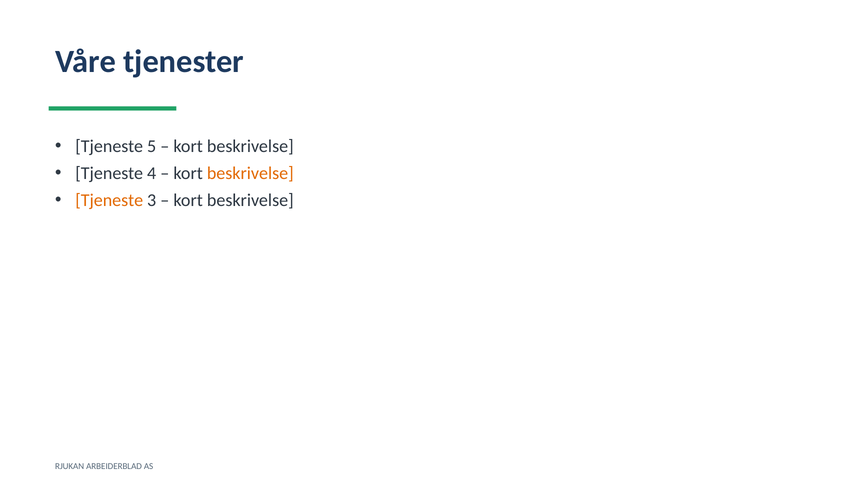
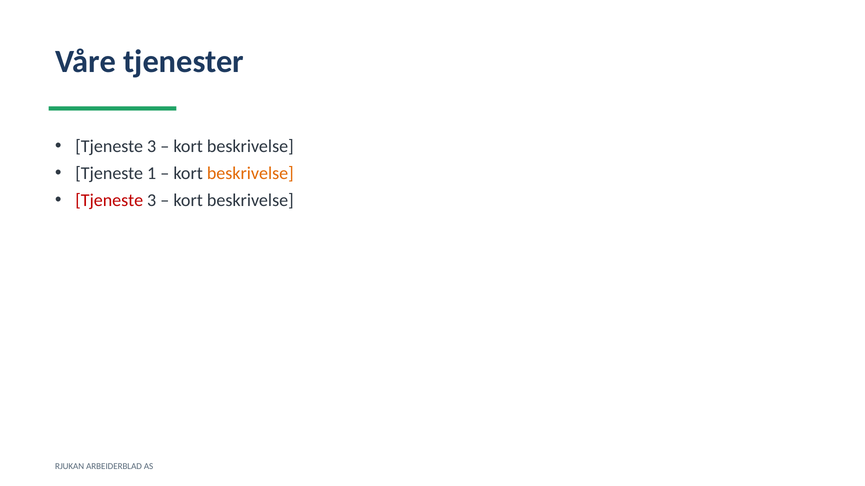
5 at (152, 147): 5 -> 3
4: 4 -> 1
Tjeneste at (109, 201) colour: orange -> red
